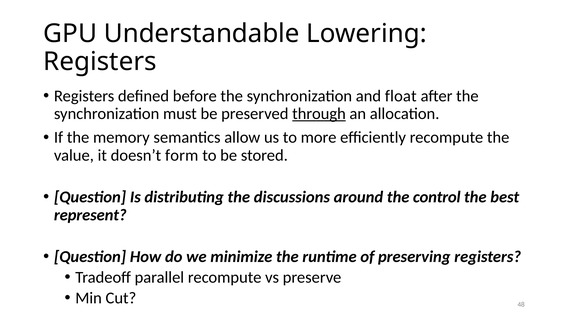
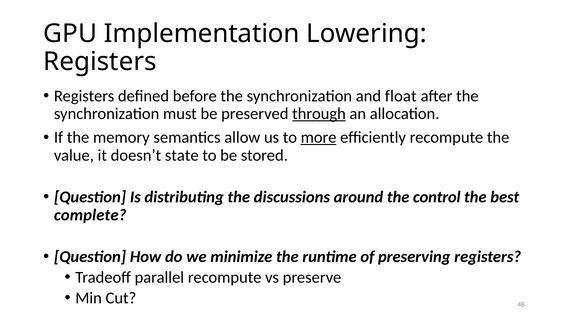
Understandable: Understandable -> Implementation
more underline: none -> present
form: form -> state
represent: represent -> complete
